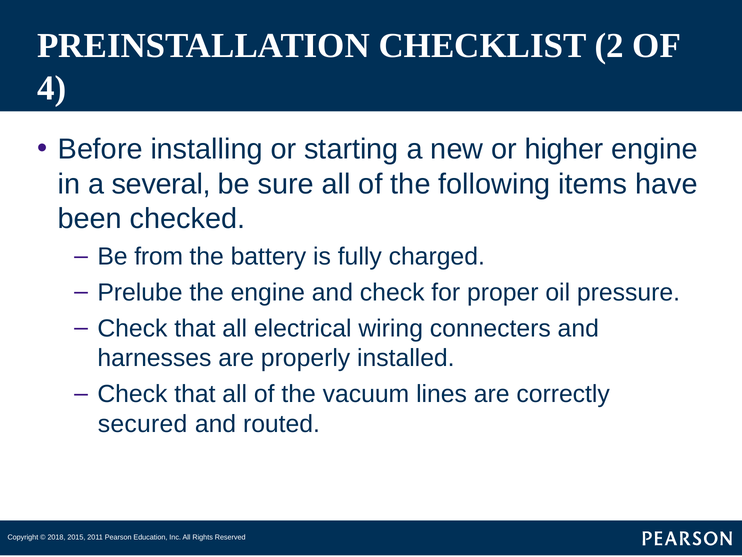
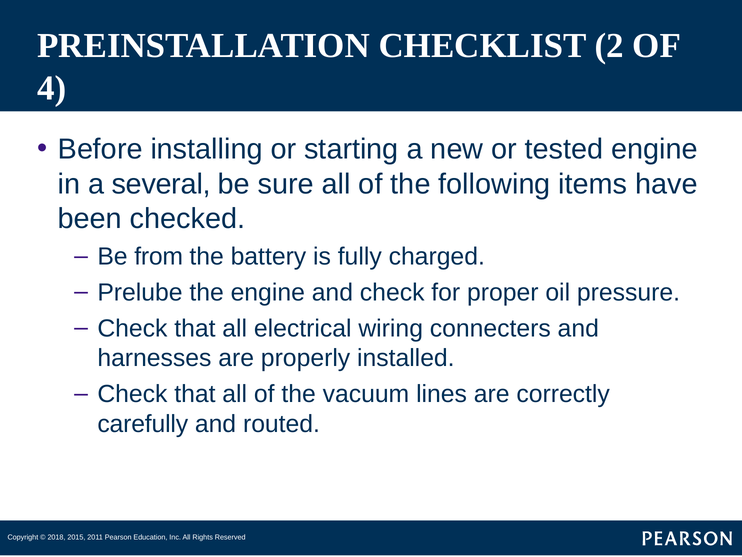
higher: higher -> tested
secured: secured -> carefully
